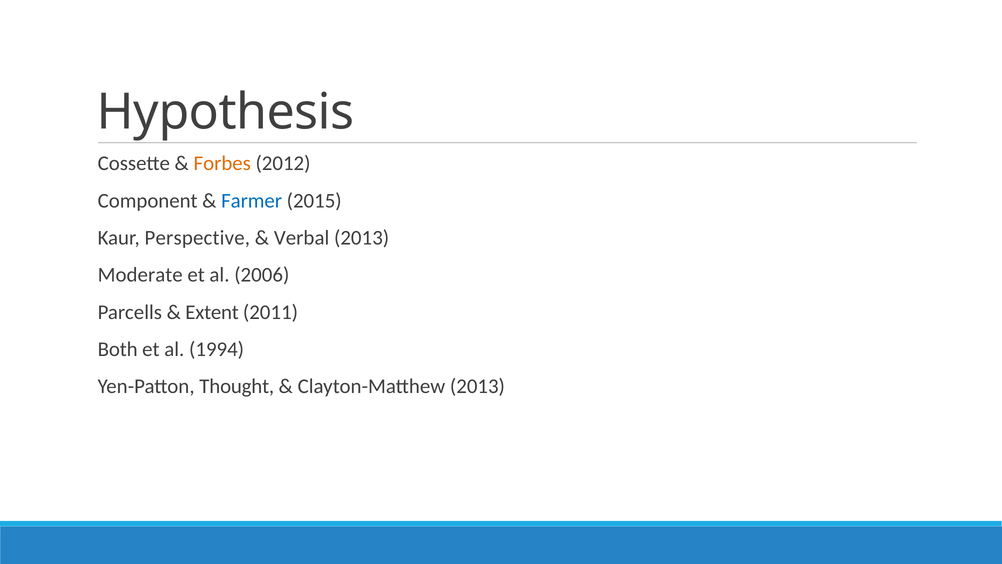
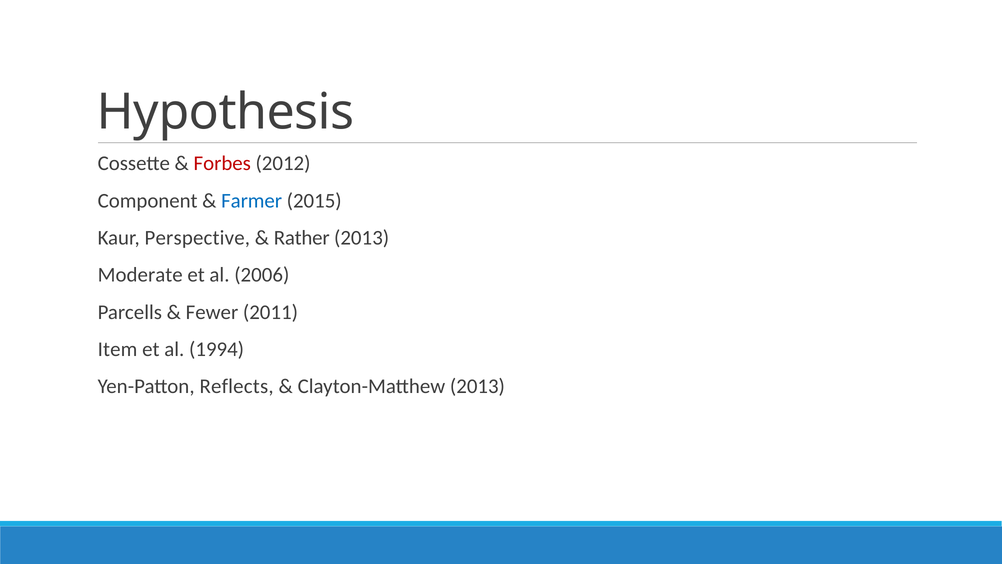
Forbes colour: orange -> red
Verbal: Verbal -> Rather
Extent: Extent -> Fewer
Both: Both -> Item
Thought: Thought -> Reflects
